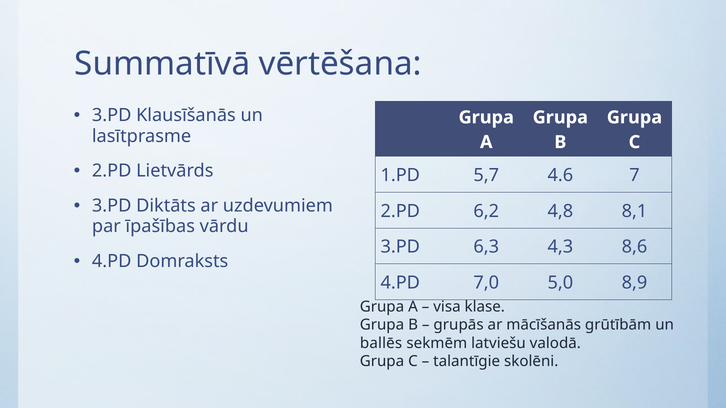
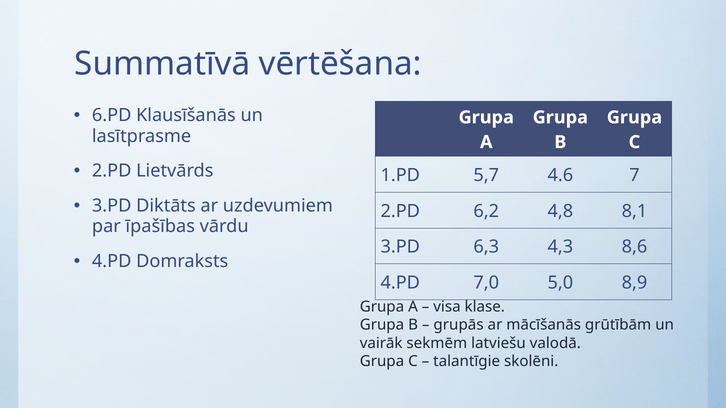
3.PD at (112, 116): 3.PD -> 6.PD
ballēs: ballēs -> vairāk
